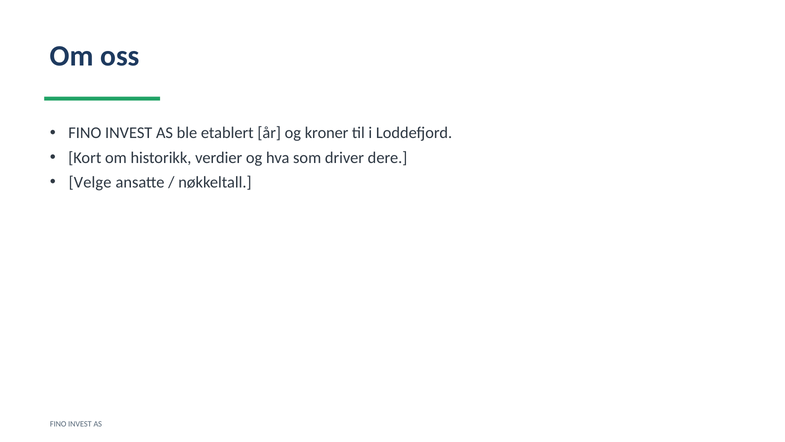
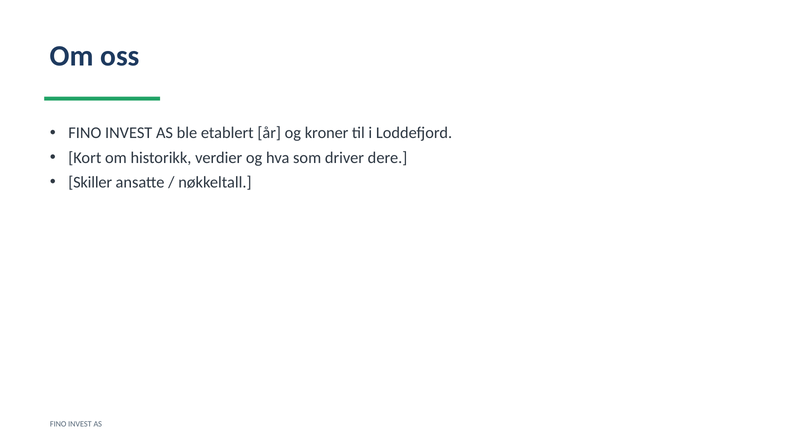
Velge: Velge -> Skiller
